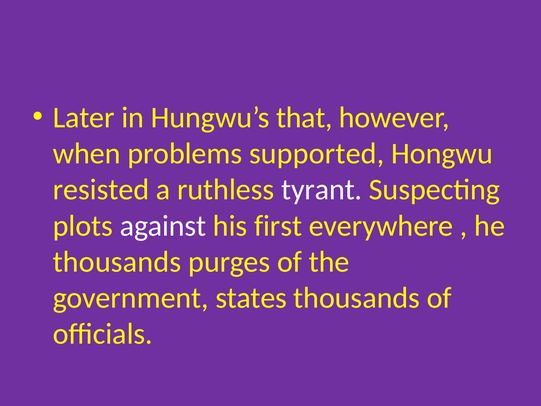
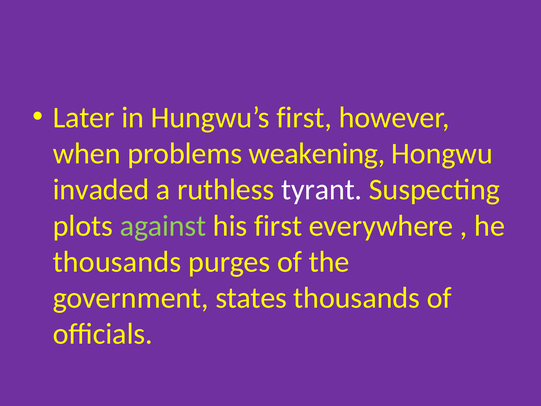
Hungwu’s that: that -> first
supported: supported -> weakening
resisted: resisted -> invaded
against colour: white -> light green
